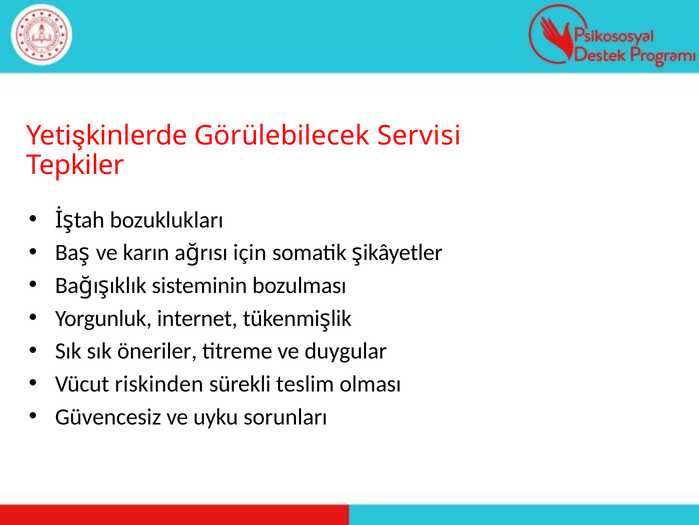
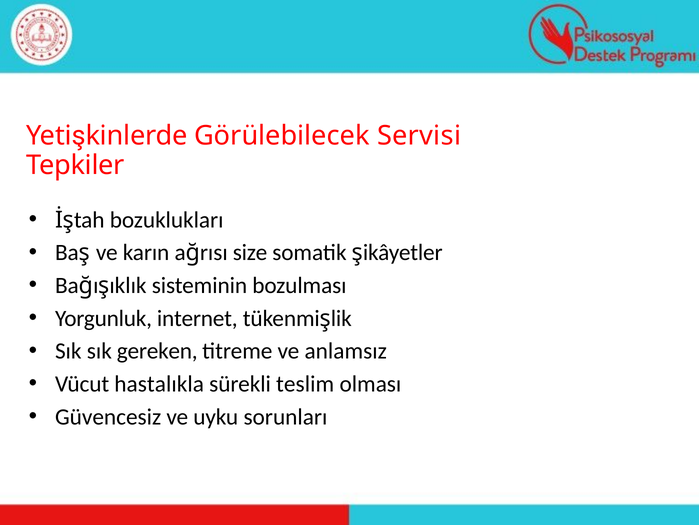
için: için -> size
öneriler: öneriler -> gereken
duygular: duygular -> anlamsız
riskinden: riskinden -> hastalıkla
